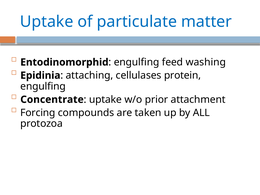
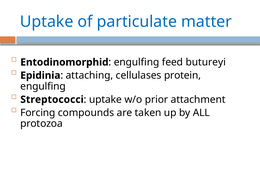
washing: washing -> butureyi
Concentrate: Concentrate -> Streptococci
